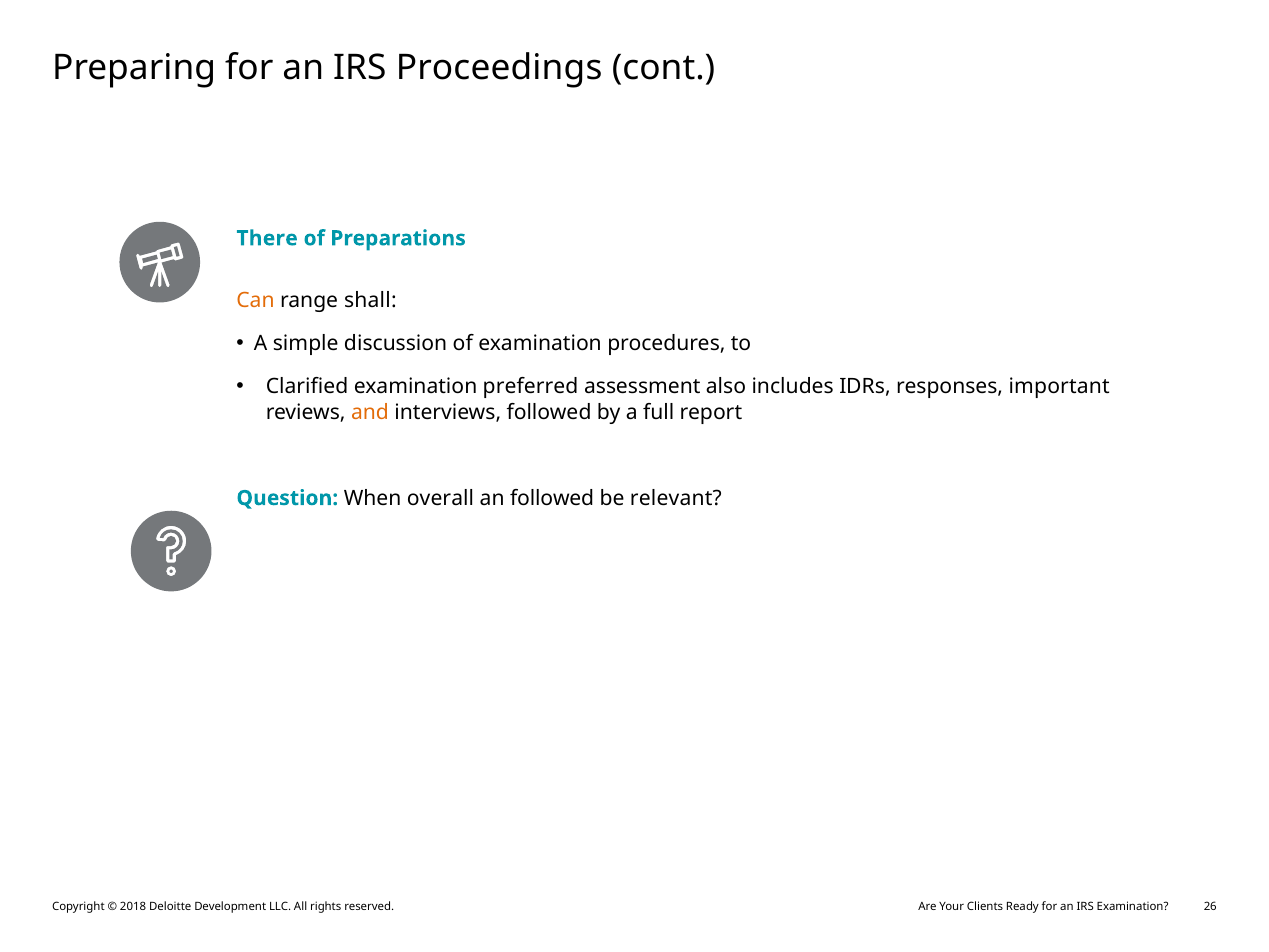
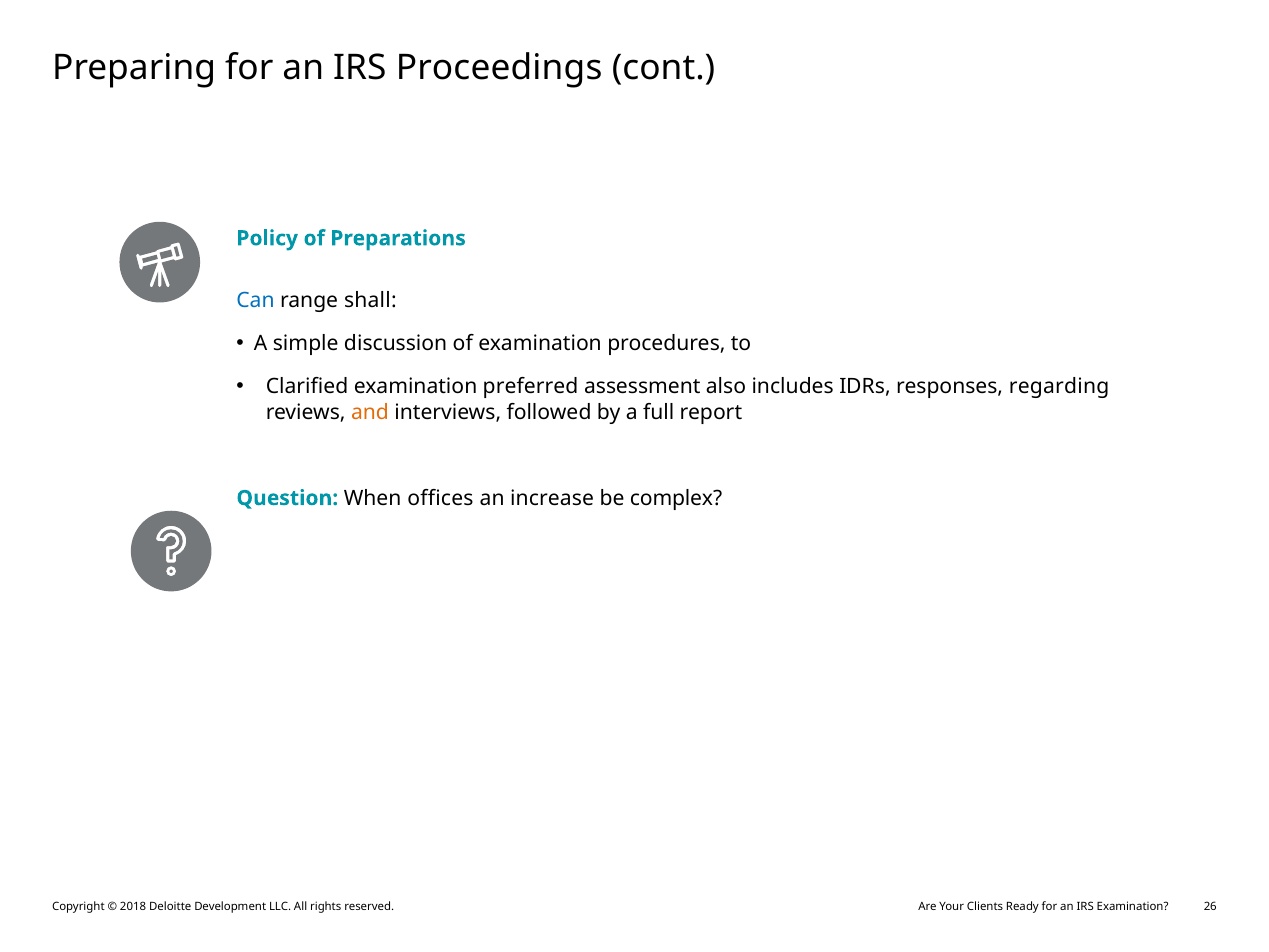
There: There -> Policy
Can colour: orange -> blue
important: important -> regarding
overall: overall -> offices
an followed: followed -> increase
relevant: relevant -> complex
